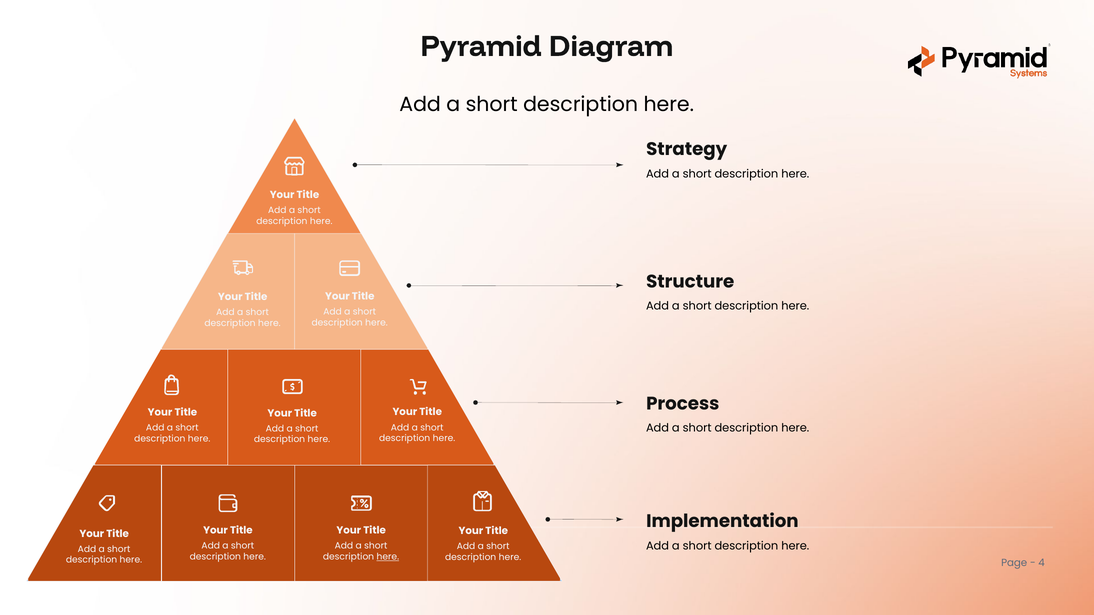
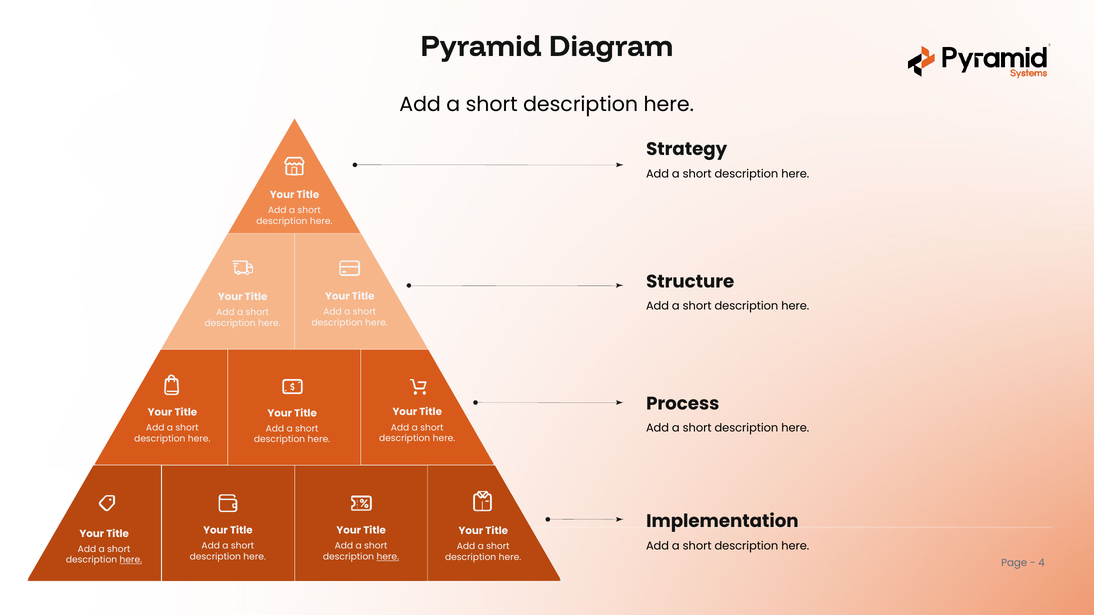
here at (131, 560) underline: none -> present
